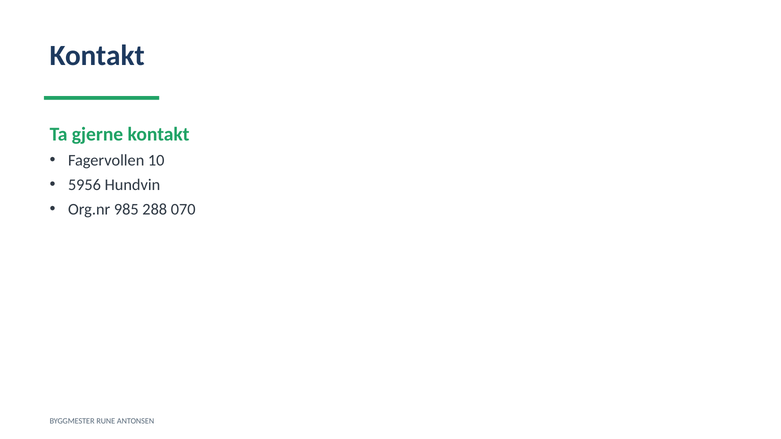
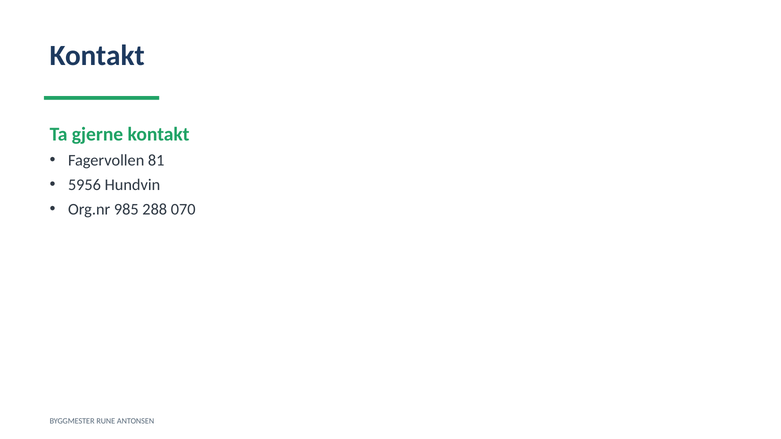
10: 10 -> 81
